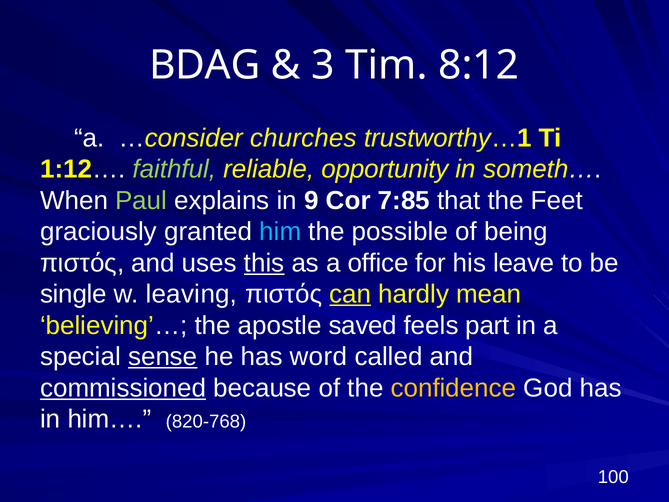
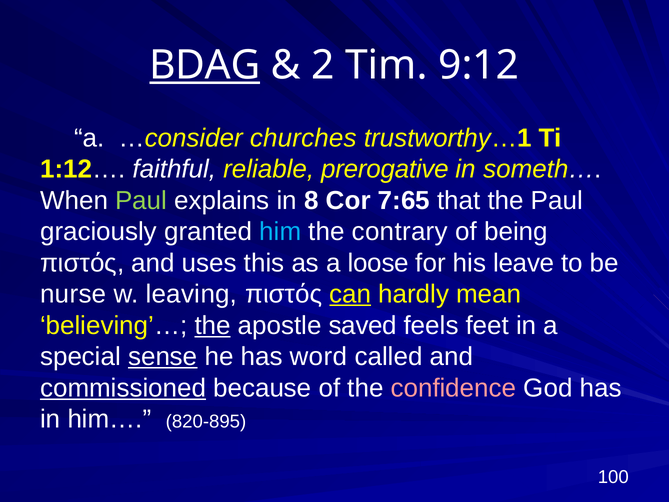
BDAG underline: none -> present
3: 3 -> 2
8:12: 8:12 -> 9:12
faithful colour: light green -> white
opportunity: opportunity -> prerogative
9: 9 -> 8
7:85: 7:85 -> 7:65
the Feet: Feet -> Paul
possible: possible -> contrary
this underline: present -> none
office: office -> loose
single: single -> nurse
the at (213, 325) underline: none -> present
part: part -> feet
confidence colour: yellow -> pink
820-768: 820-768 -> 820-895
